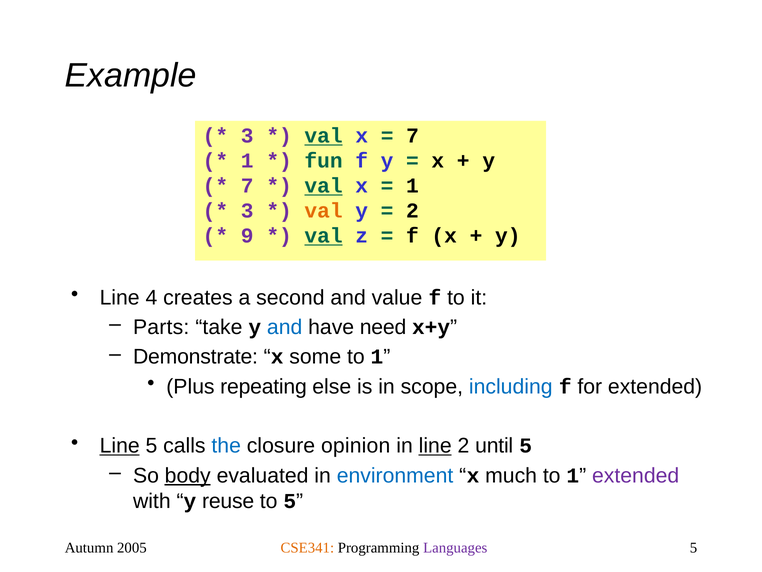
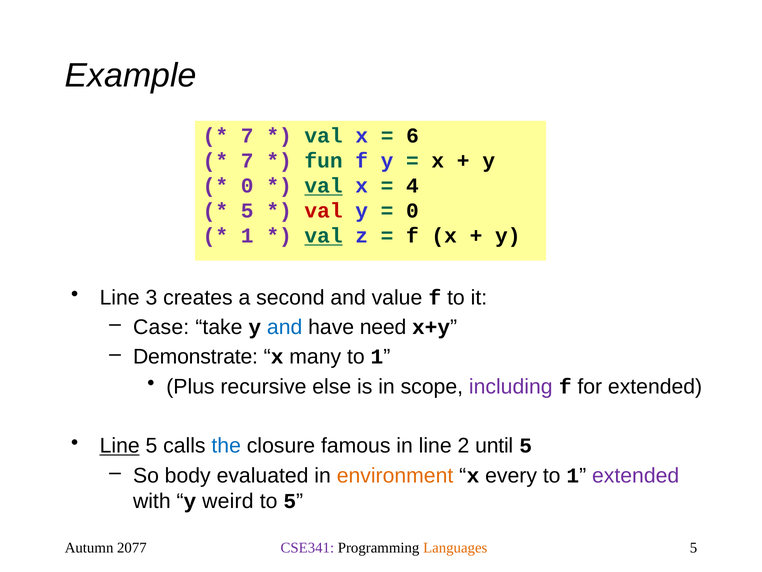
3 at (247, 136): 3 -> 7
val at (324, 136) underline: present -> none
7 at (413, 136): 7 -> 6
1 at (247, 161): 1 -> 7
7 at (247, 186): 7 -> 0
1 at (412, 186): 1 -> 4
3 at (247, 211): 3 -> 5
val at (324, 211) colour: orange -> red
2 at (412, 211): 2 -> 0
9 at (247, 236): 9 -> 1
4: 4 -> 3
Parts: Parts -> Case
some: some -> many
repeating: repeating -> recursive
including colour: blue -> purple
opinion: opinion -> famous
line at (435, 446) underline: present -> none
body underline: present -> none
environment colour: blue -> orange
much: much -> every
reuse: reuse -> weird
2005: 2005 -> 2077
CSE341 colour: orange -> purple
Languages colour: purple -> orange
